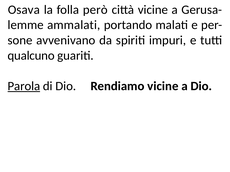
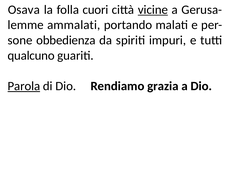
però: però -> cuori
vicine at (153, 10) underline: none -> present
avvenivano: avvenivano -> obbedienza
Rendiamo vicine: vicine -> grazia
